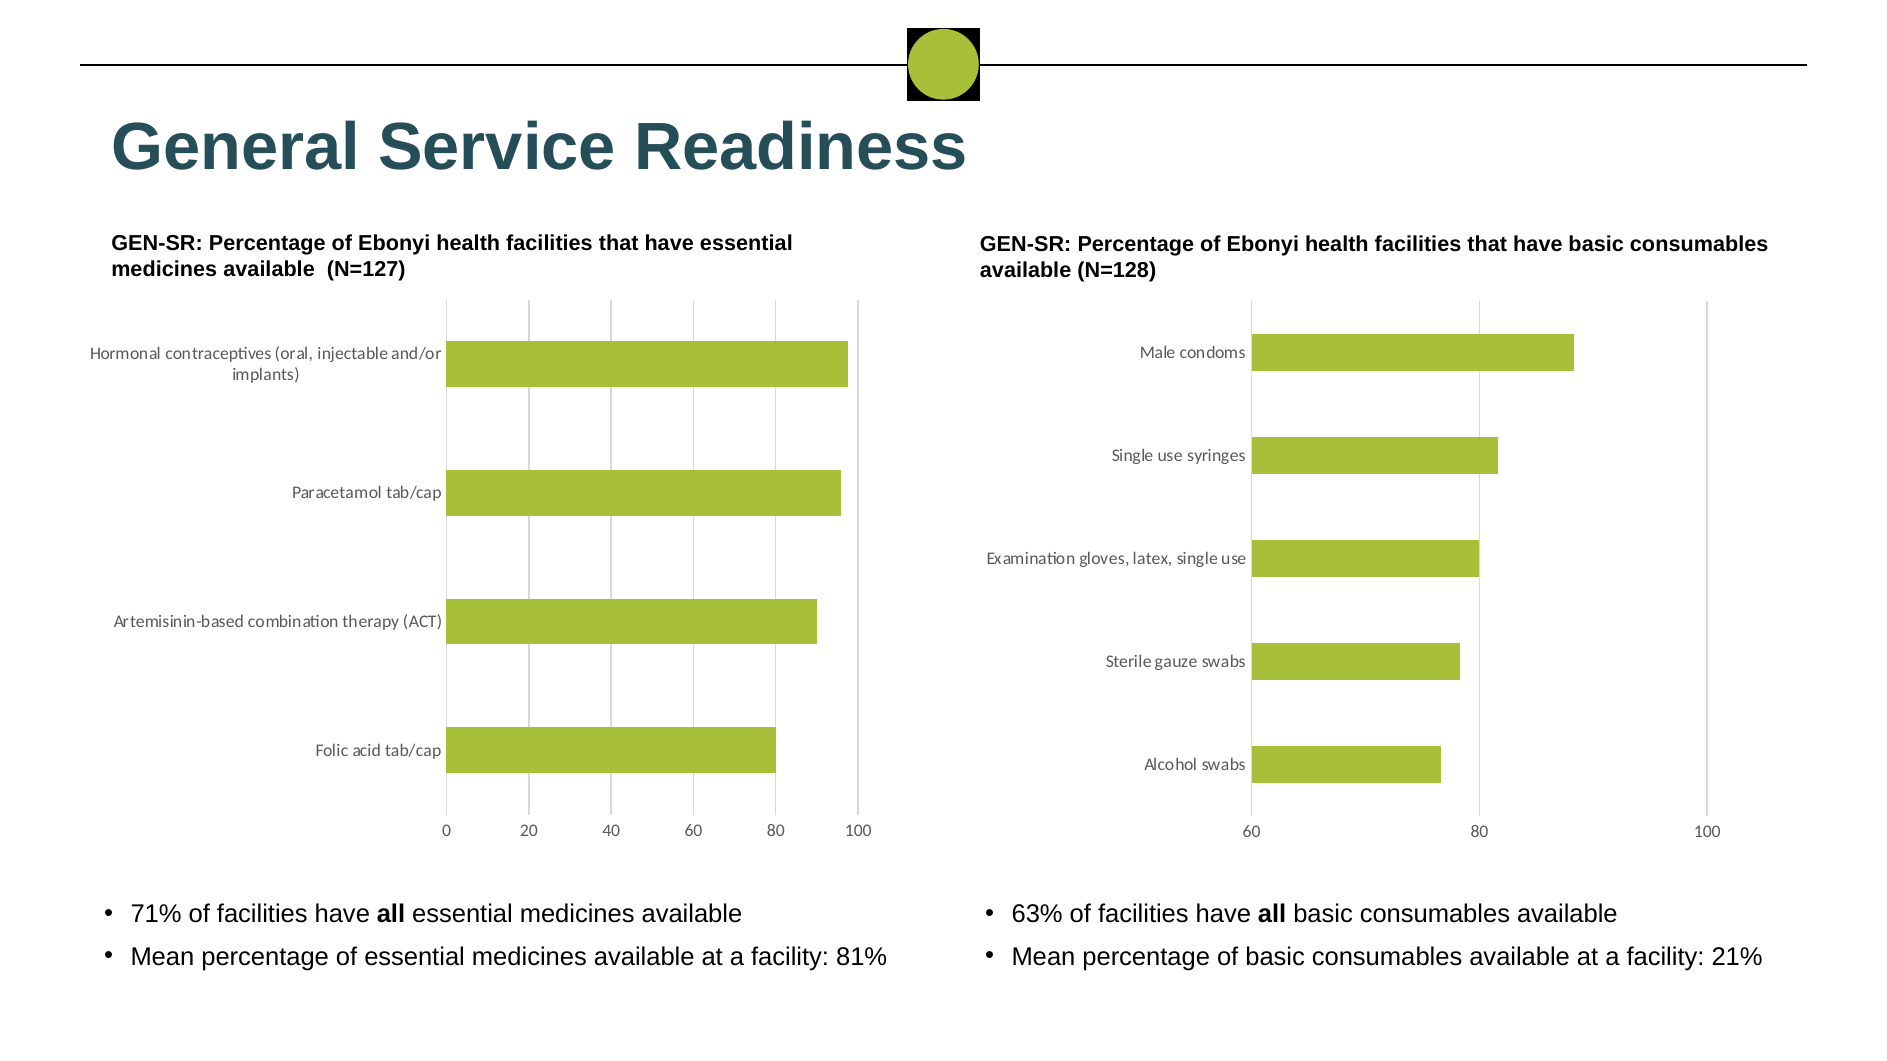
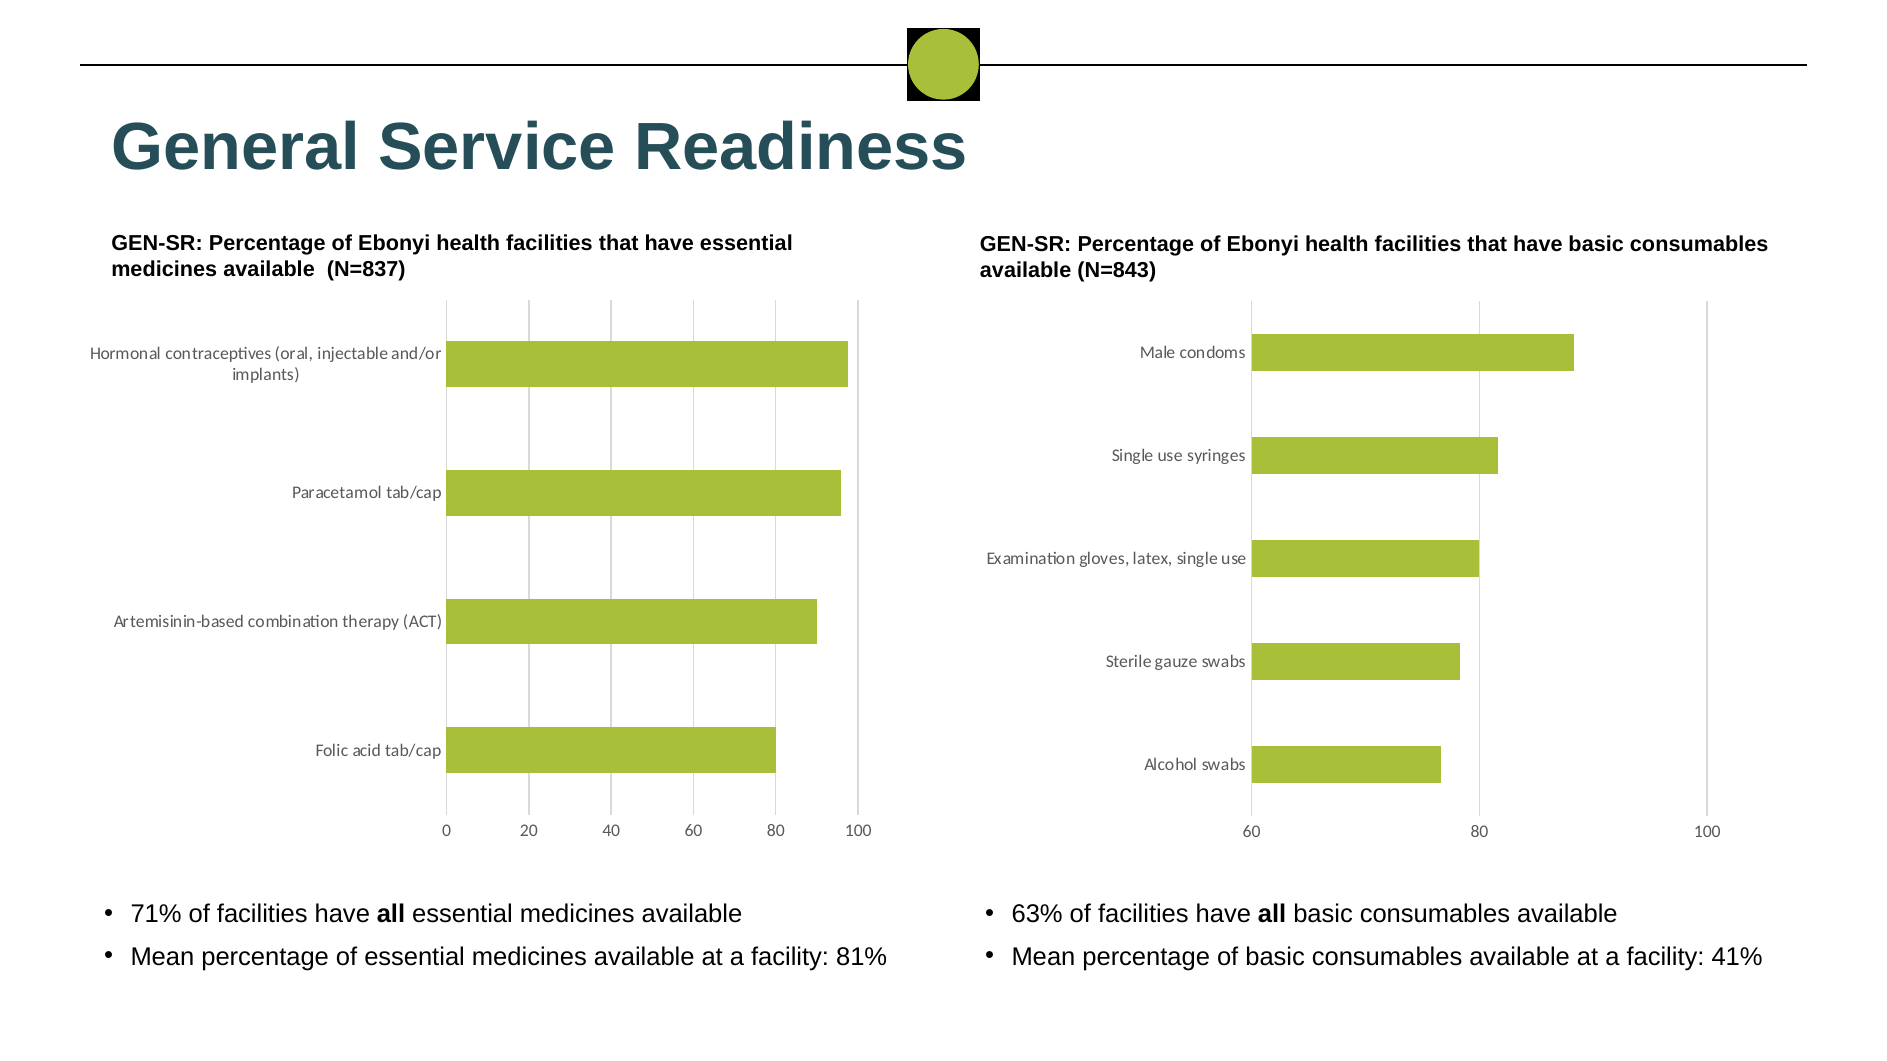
N=127: N=127 -> N=837
N=128: N=128 -> N=843
21%: 21% -> 41%
